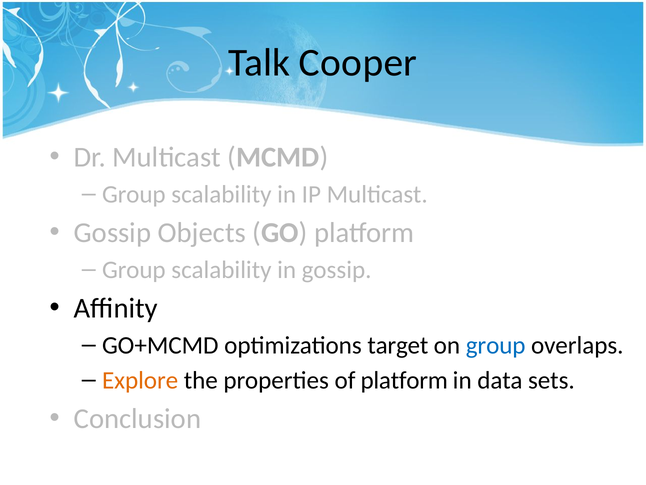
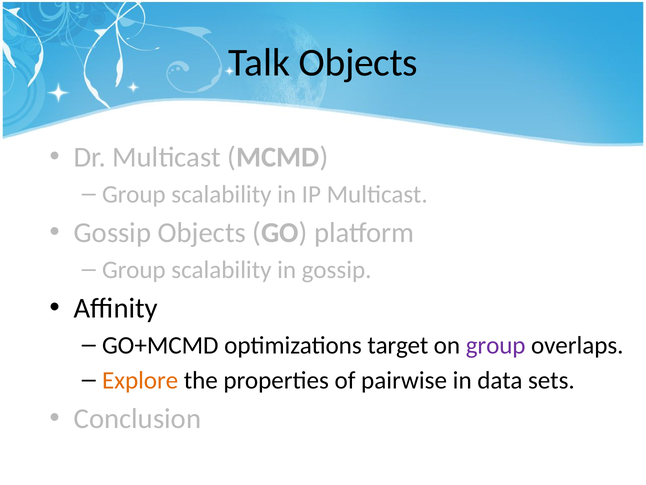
Talk Cooper: Cooper -> Objects
group at (496, 345) colour: blue -> purple
of platform: platform -> pairwise
